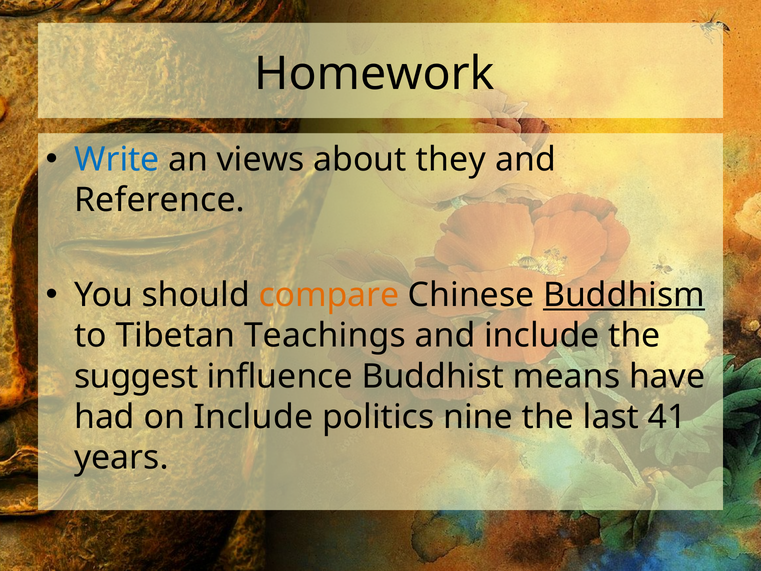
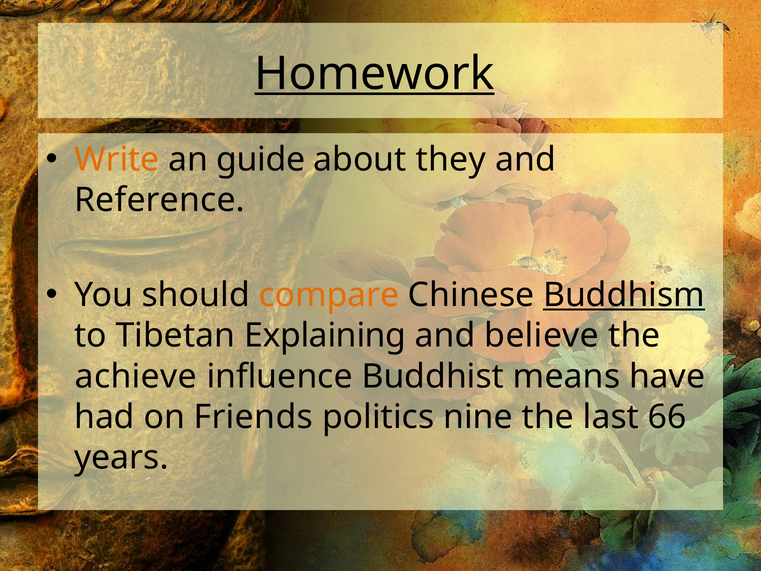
Homework underline: none -> present
Write colour: blue -> orange
views: views -> guide
Teachings: Teachings -> Explaining
and include: include -> believe
suggest: suggest -> achieve
on Include: Include -> Friends
41: 41 -> 66
